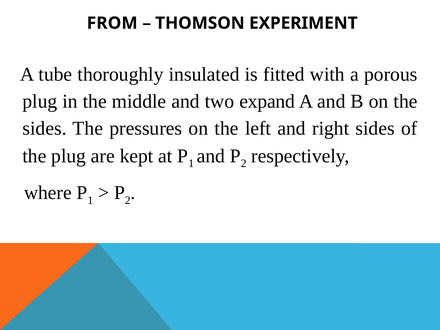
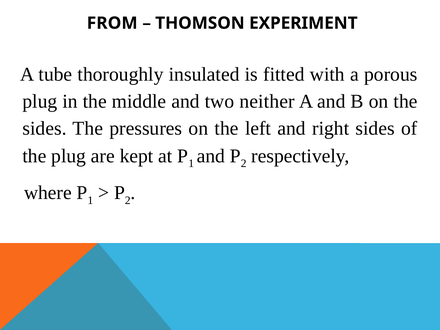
expand: expand -> neither
